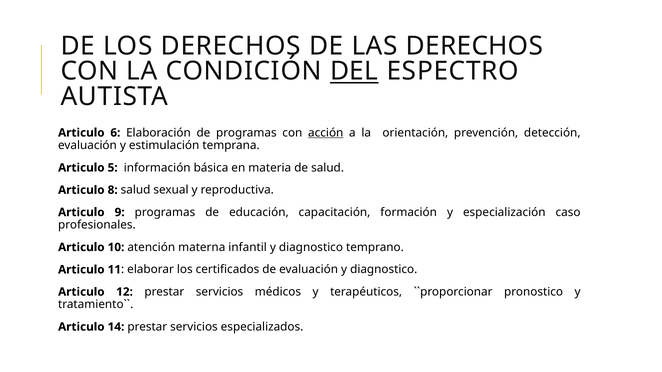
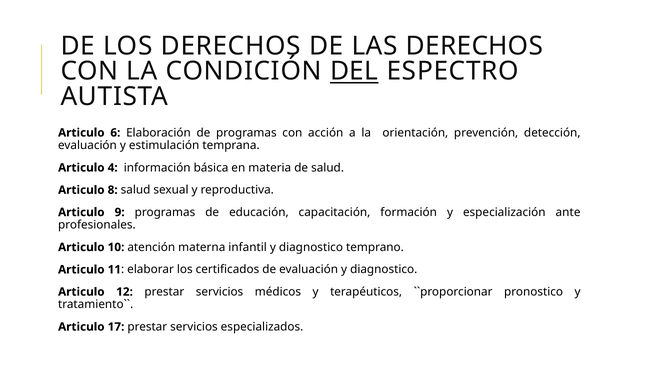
acción underline: present -> none
5: 5 -> 4
caso: caso -> ante
14: 14 -> 17
